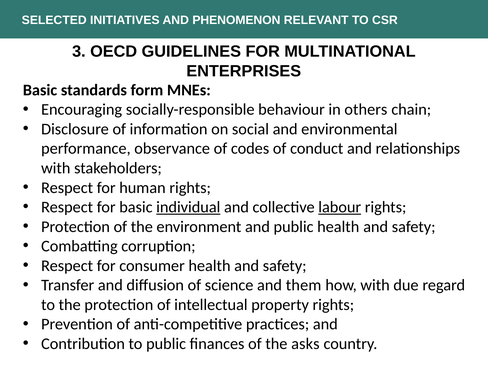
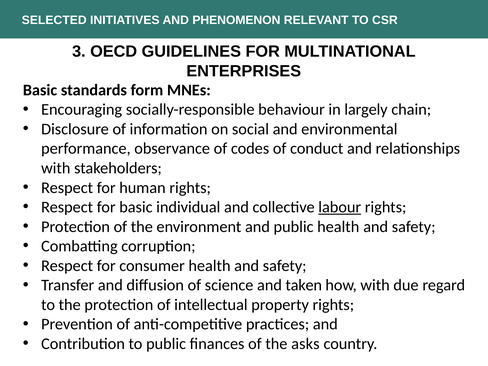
others: others -> largely
individual underline: present -> none
them: them -> taken
